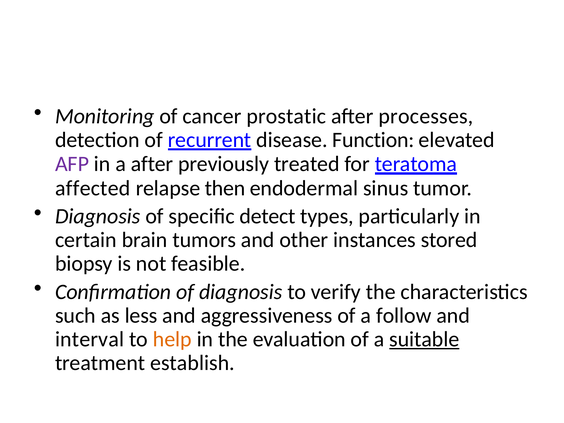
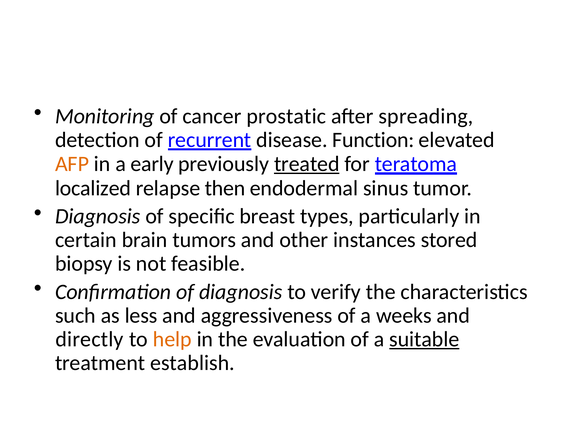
processes: processes -> spreading
AFP colour: purple -> orange
a after: after -> early
treated underline: none -> present
affected: affected -> localized
detect: detect -> breast
follow: follow -> weeks
interval: interval -> directly
